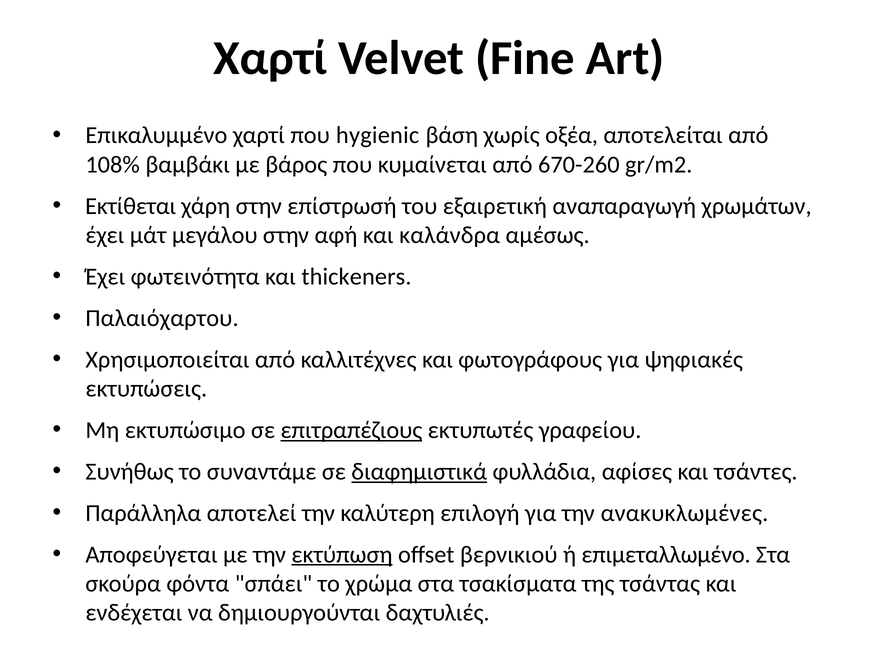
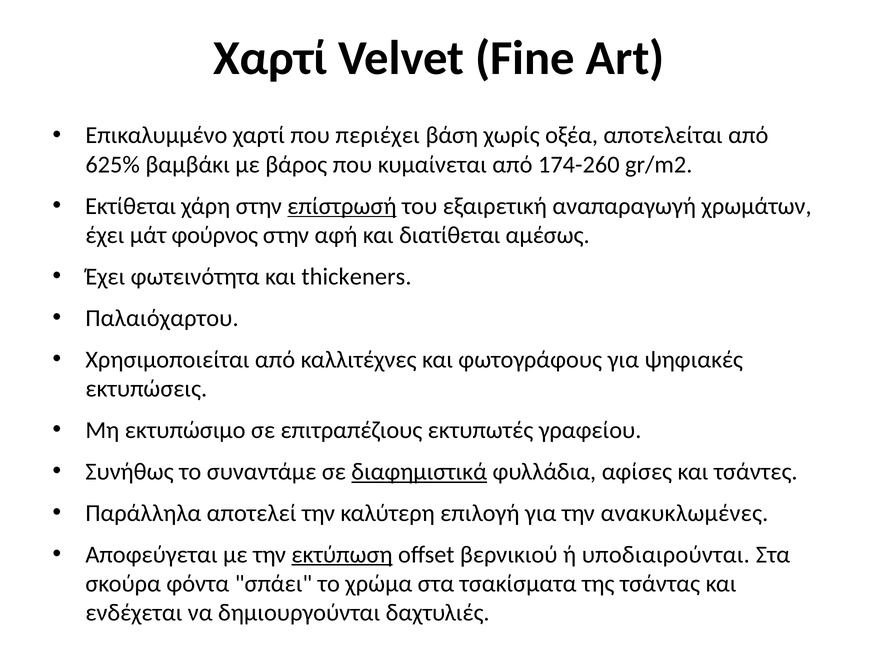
hygienic: hygienic -> περιέχει
108%: 108% -> 625%
670-260: 670-260 -> 174-260
επίστρωσή underline: none -> present
μεγάλου: μεγάλου -> φούρνος
καλάνδρα: καλάνδρα -> διατίθεται
επιτραπέζιους underline: present -> none
επιμεταλλωμένο: επιμεταλλωμένο -> υποδιαιρούνται
